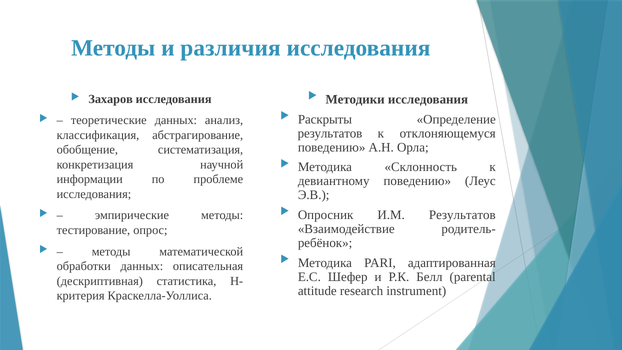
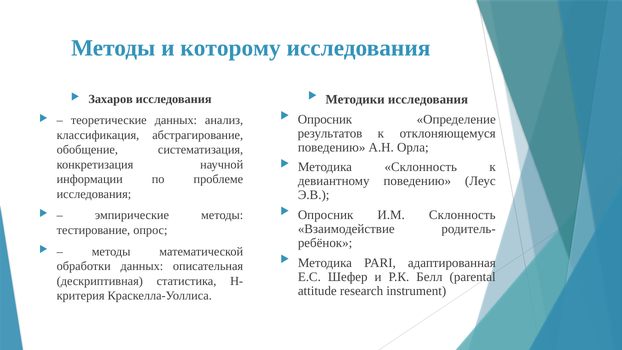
различия: различия -> которому
Раскрыты at (325, 119): Раскрыты -> Опросник
И.М Результатов: Результатов -> Склонность
